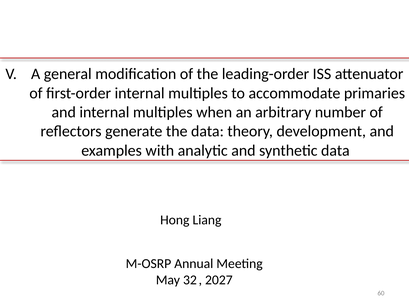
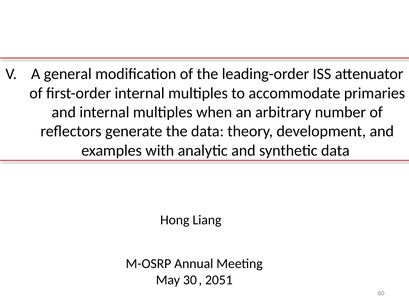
32: 32 -> 30
2027: 2027 -> 2051
